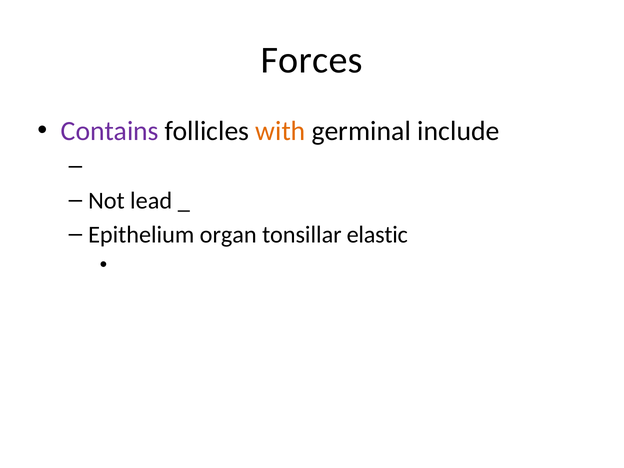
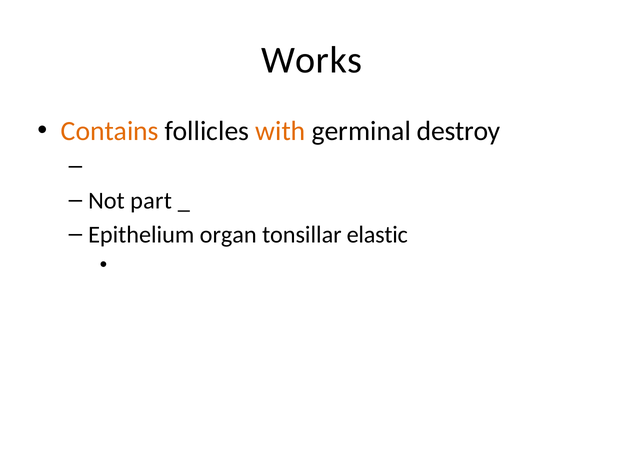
Forces: Forces -> Works
Contains colour: purple -> orange
include: include -> destroy
lead: lead -> part
